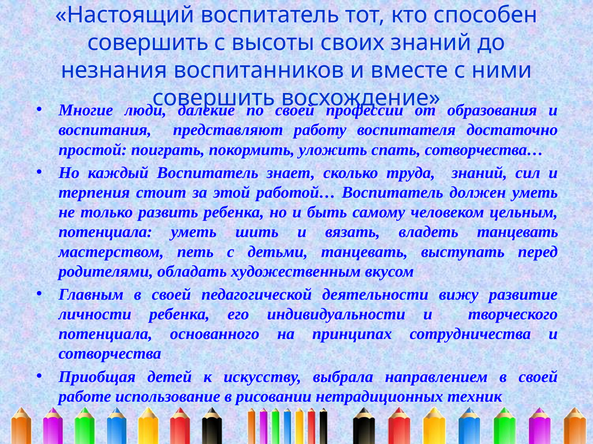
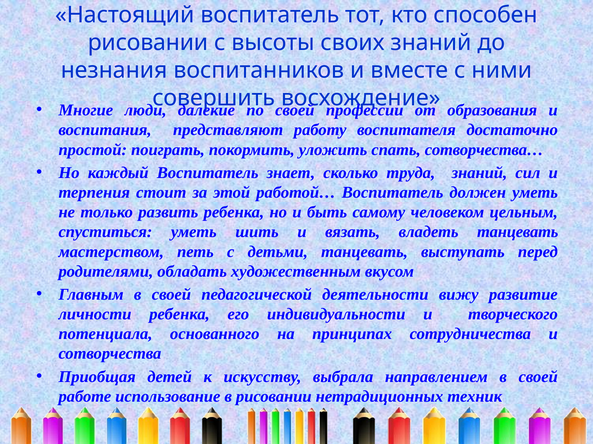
совершить at (148, 43): совершить -> рисовании
потенциала at (105, 232): потенциала -> спуститься
